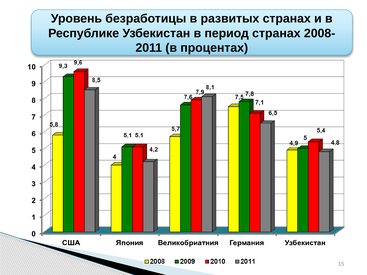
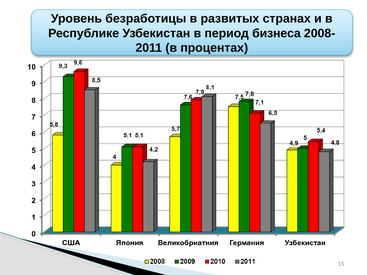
период странах: странах -> бизнеса
